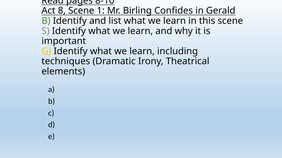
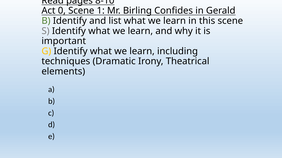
8: 8 -> 0
